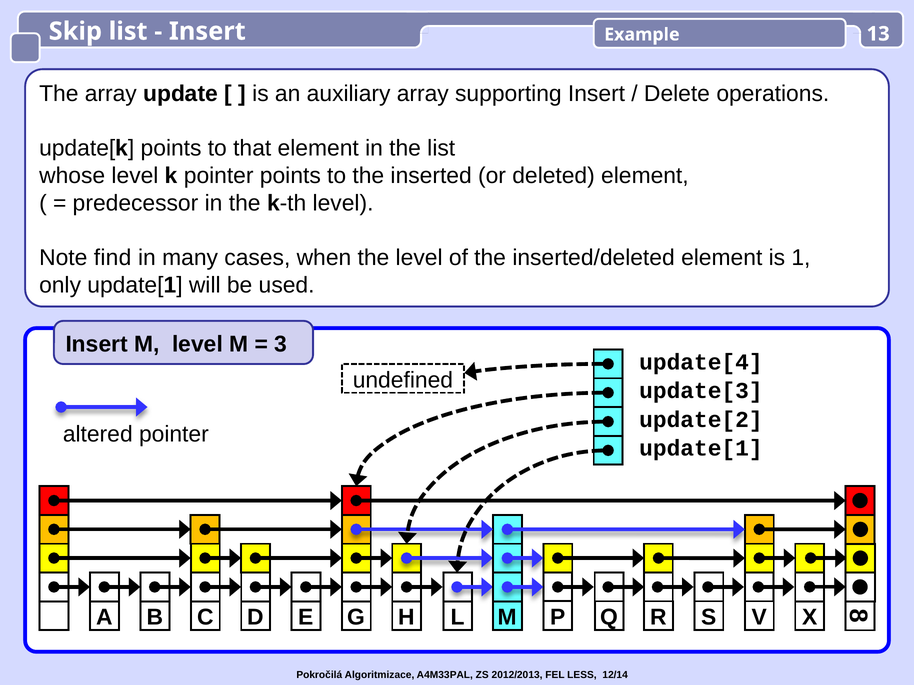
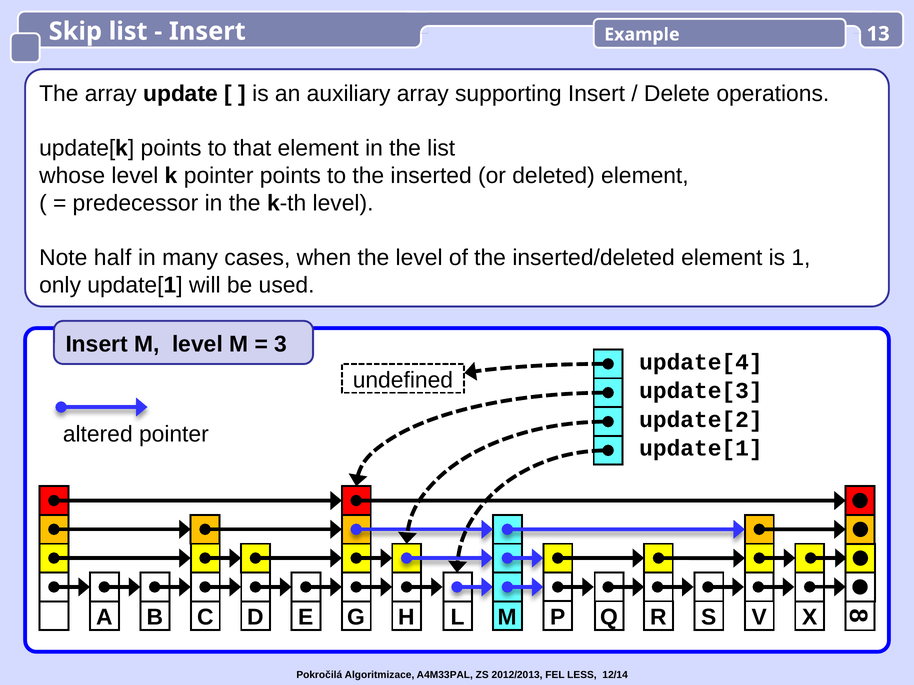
find: find -> half
